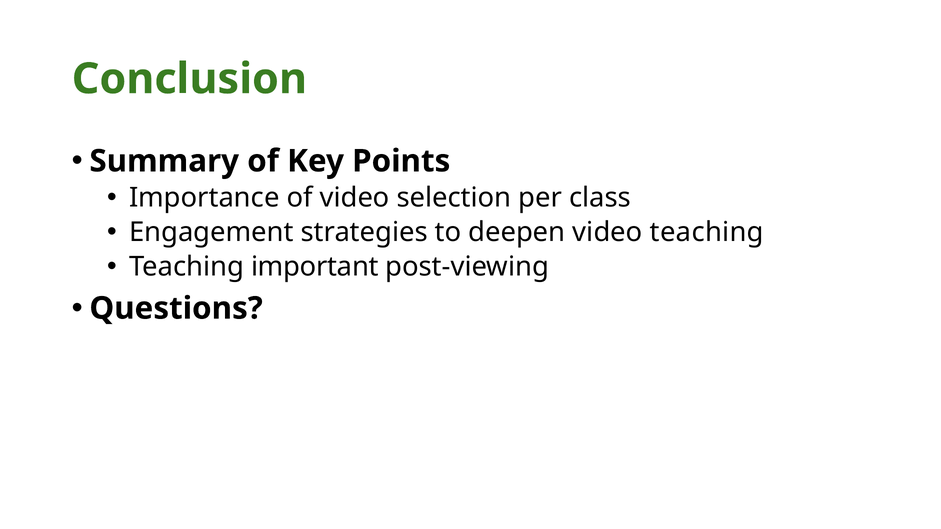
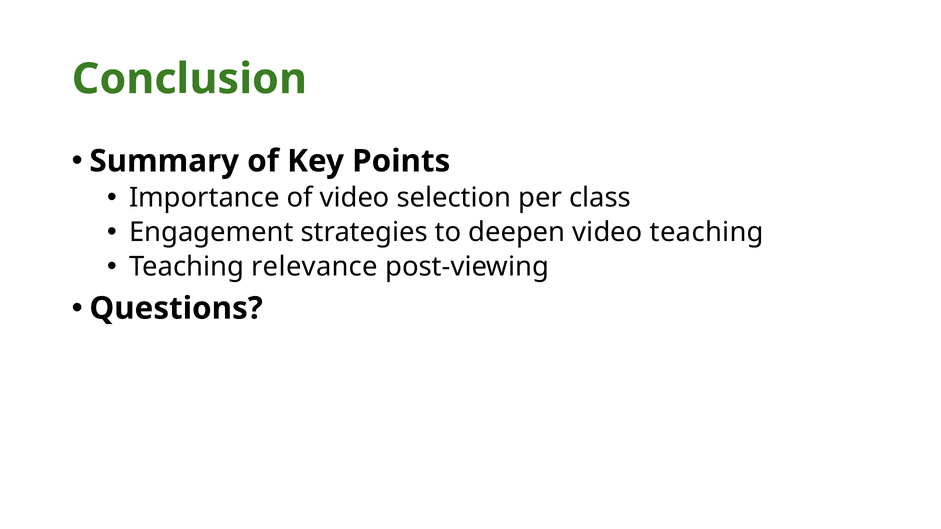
important: important -> relevance
